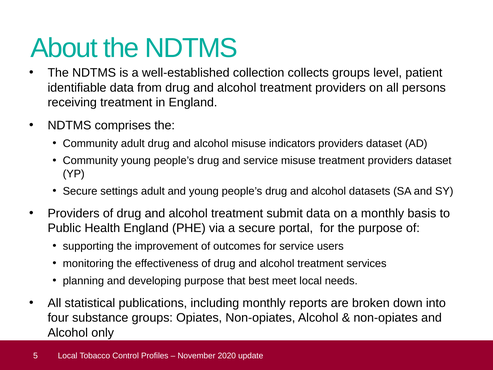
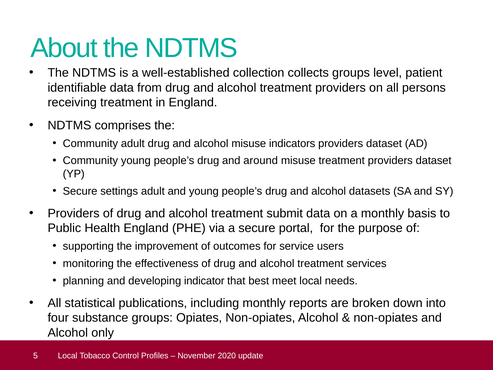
and service: service -> around
developing purpose: purpose -> indicator
